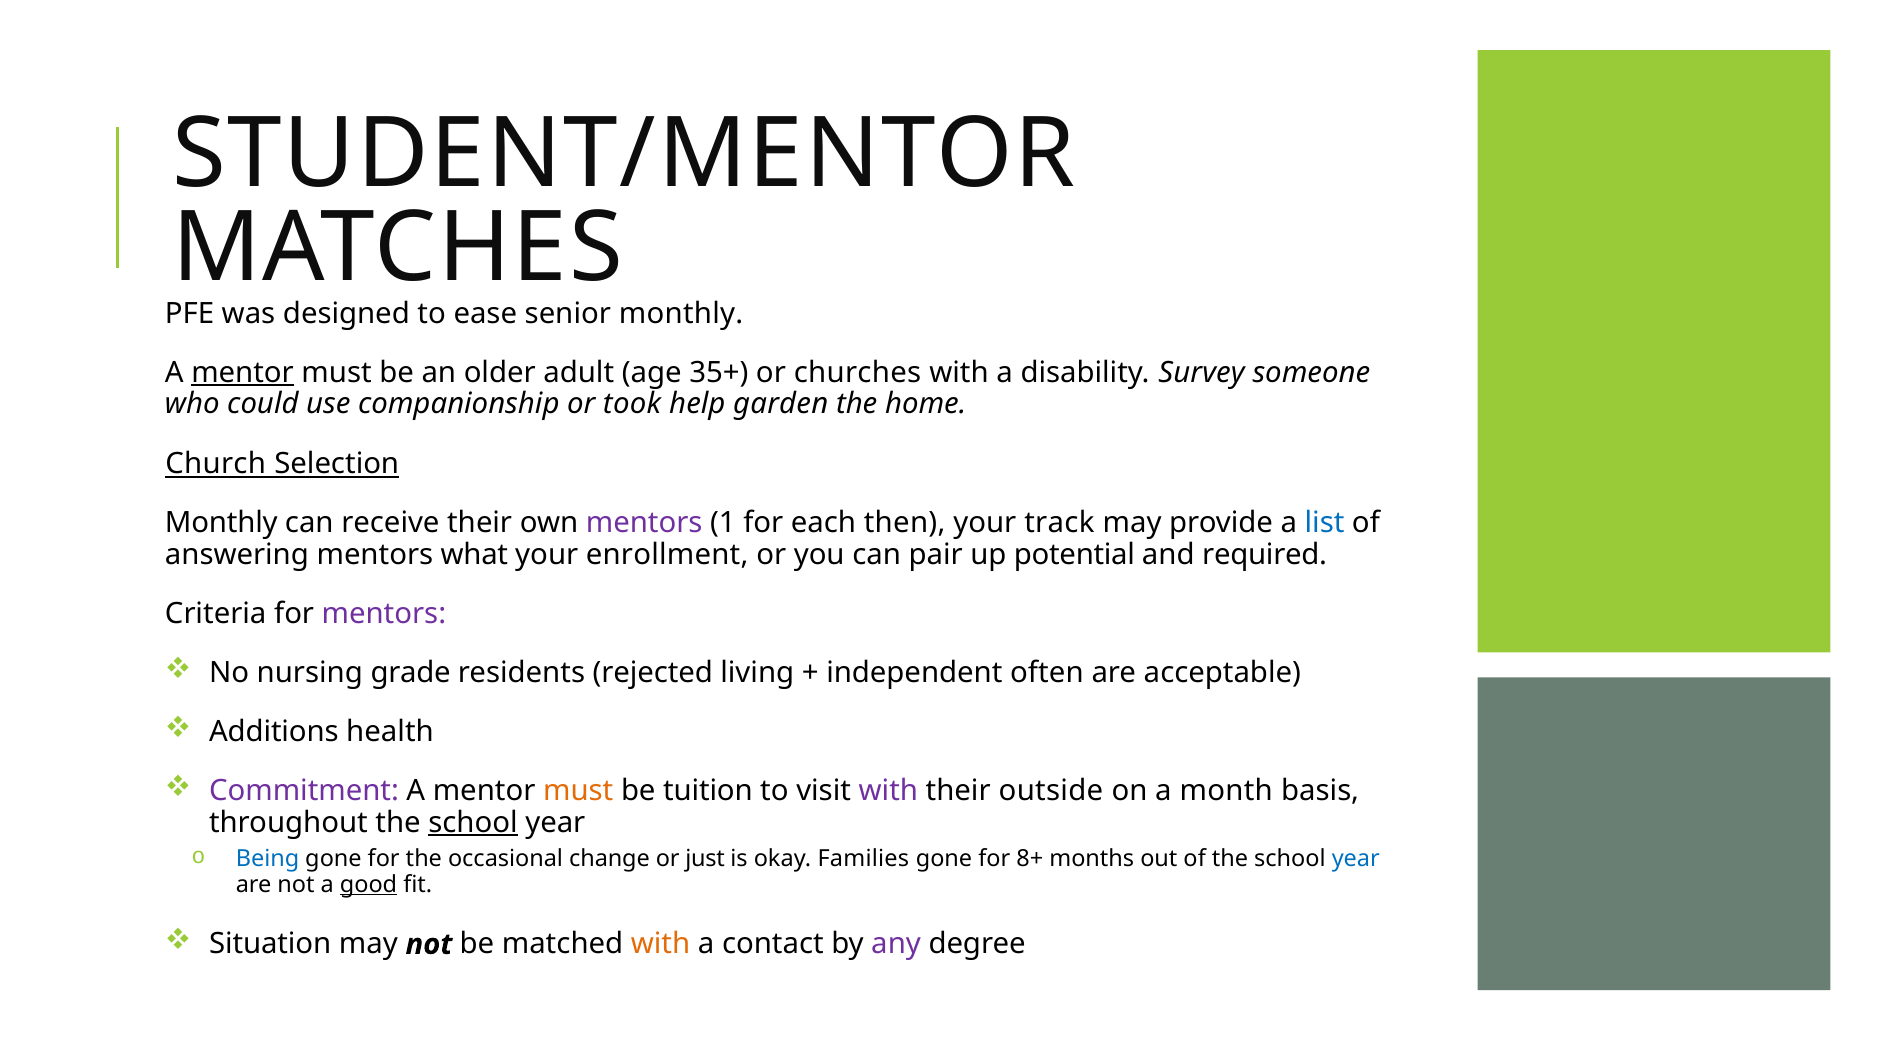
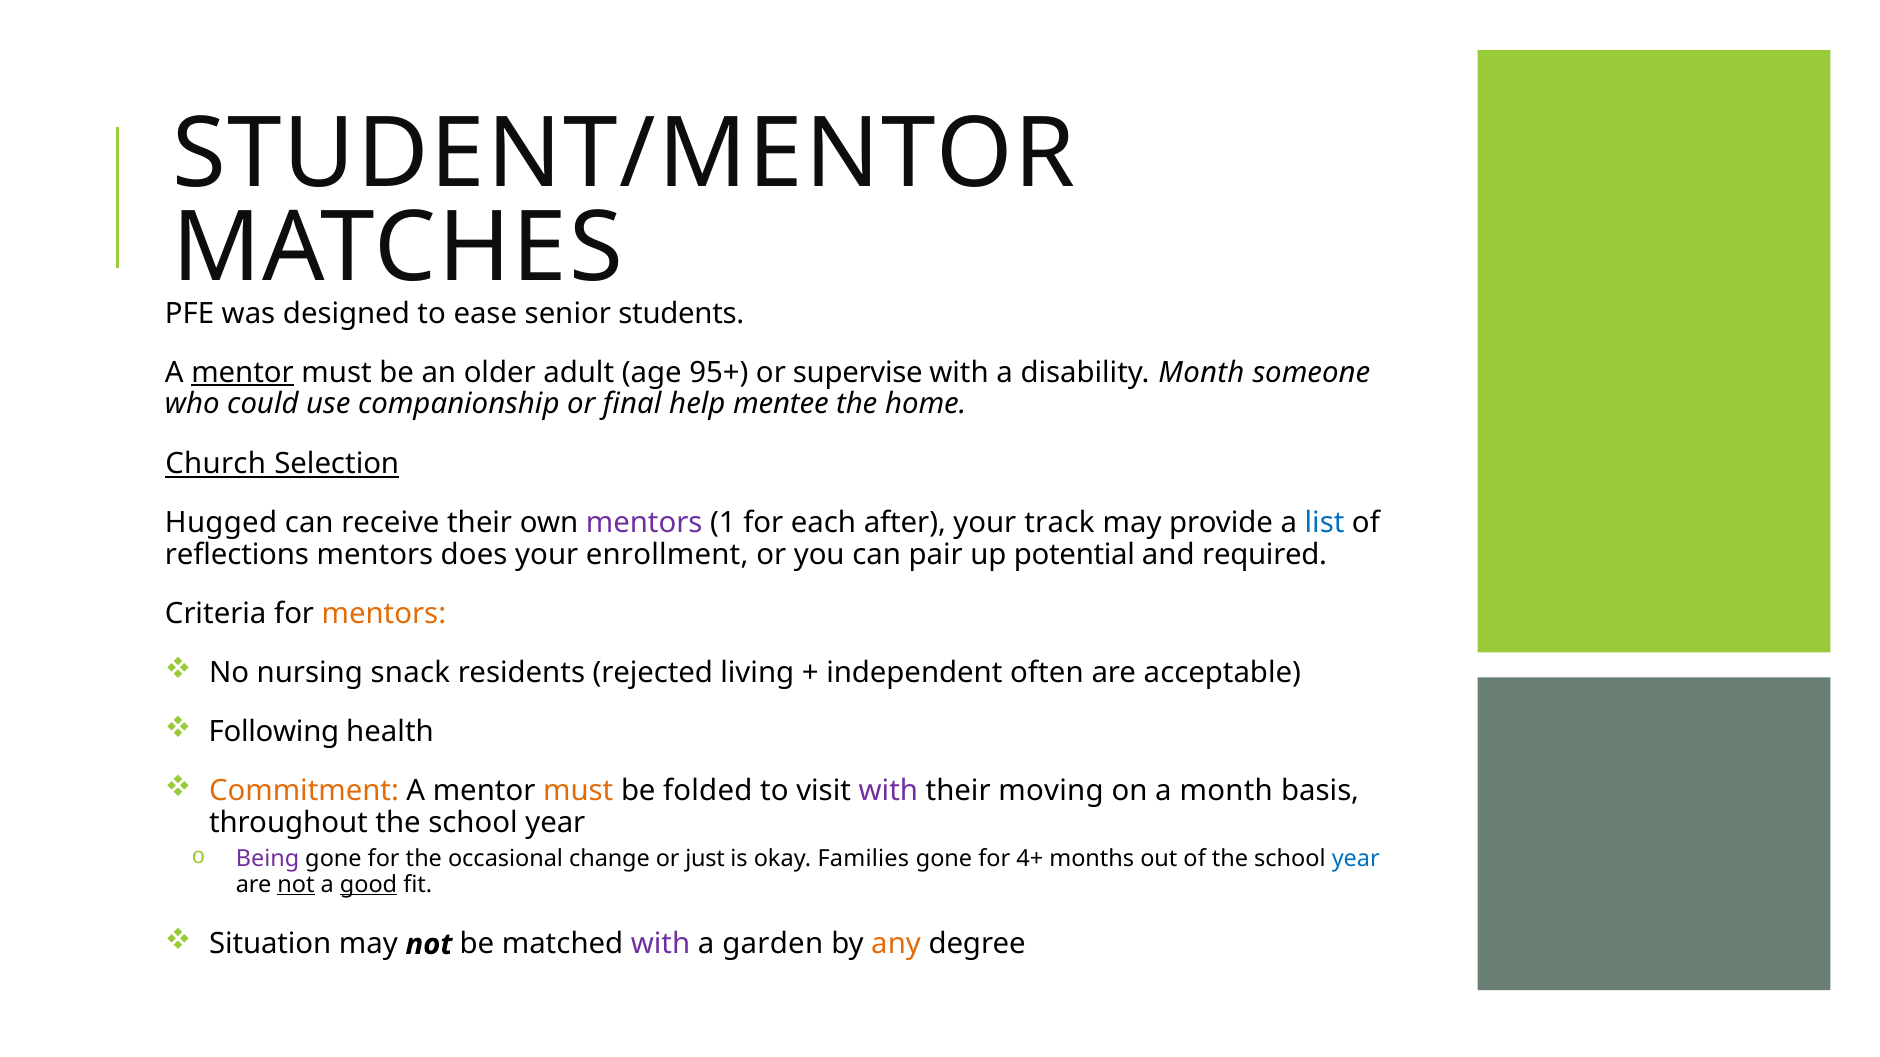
monthly at (681, 314): monthly -> students
35+: 35+ -> 95+
churches: churches -> supervise
disability Survey: Survey -> Month
took: took -> final
garden: garden -> mentee
Monthly at (221, 523): Monthly -> Hugged
then: then -> after
answering: answering -> reflections
what: what -> does
mentors at (384, 614) colour: purple -> orange
grade: grade -> snack
Additions: Additions -> Following
Commitment colour: purple -> orange
tuition: tuition -> folded
outside: outside -> moving
school at (473, 823) underline: present -> none
Being colour: blue -> purple
8+: 8+ -> 4+
not at (296, 885) underline: none -> present
with at (661, 945) colour: orange -> purple
contact: contact -> garden
any colour: purple -> orange
